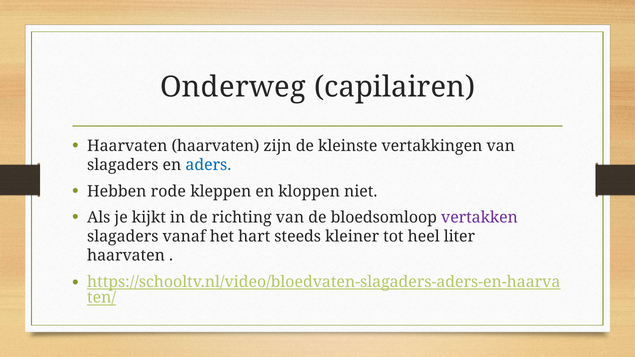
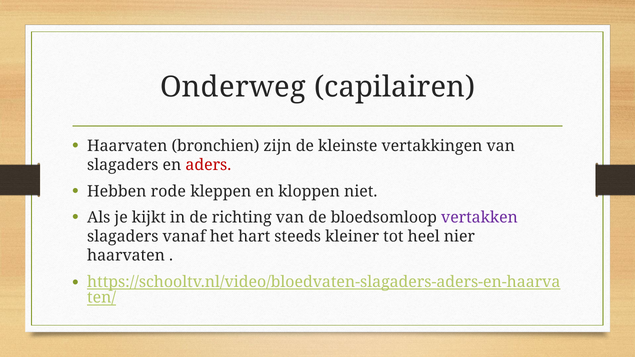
Haarvaten haarvaten: haarvaten -> bronchien
aders colour: blue -> red
liter: liter -> nier
